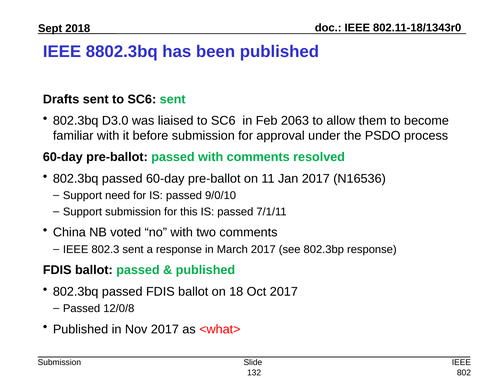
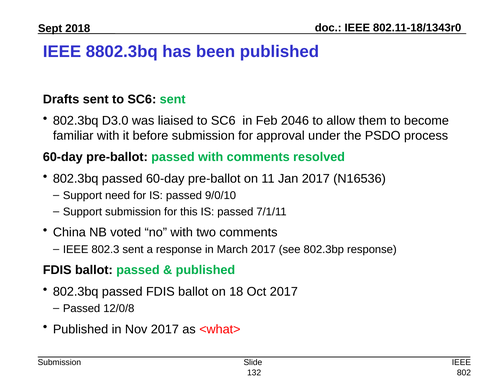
2063: 2063 -> 2046
